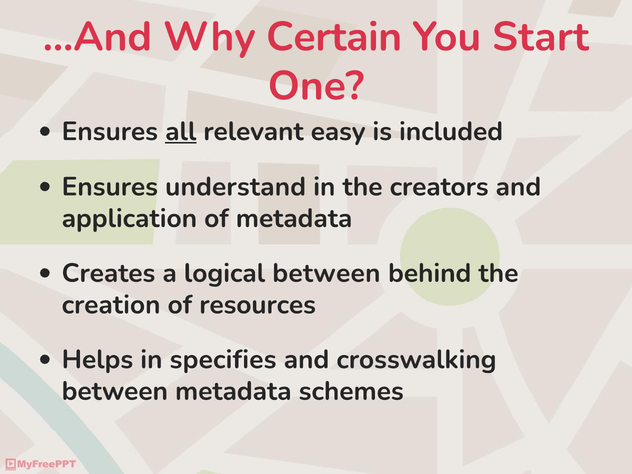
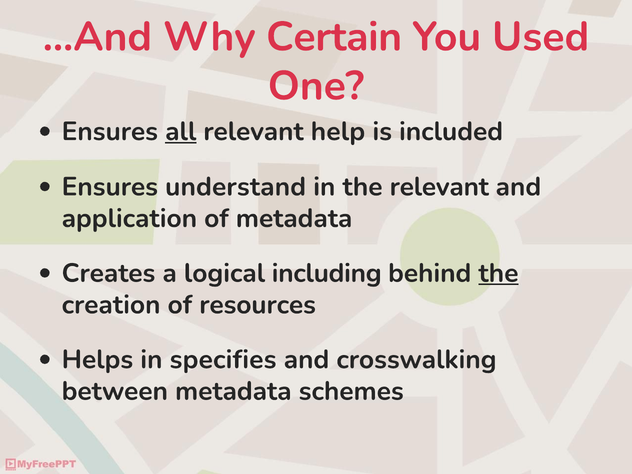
Start: Start -> Used
easy: easy -> help
the creators: creators -> relevant
logical between: between -> including
the at (498, 273) underline: none -> present
